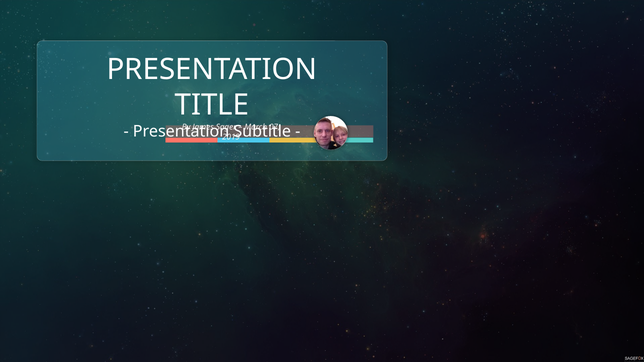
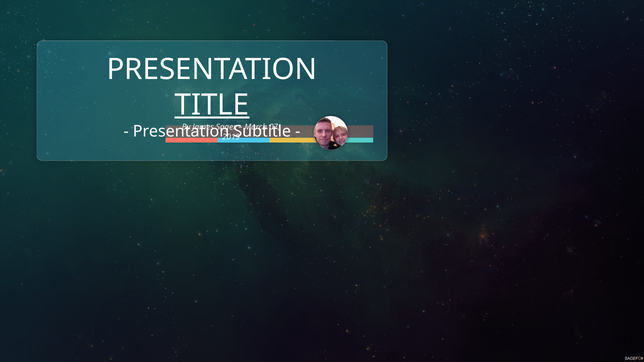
TITLE underline: none -> present
